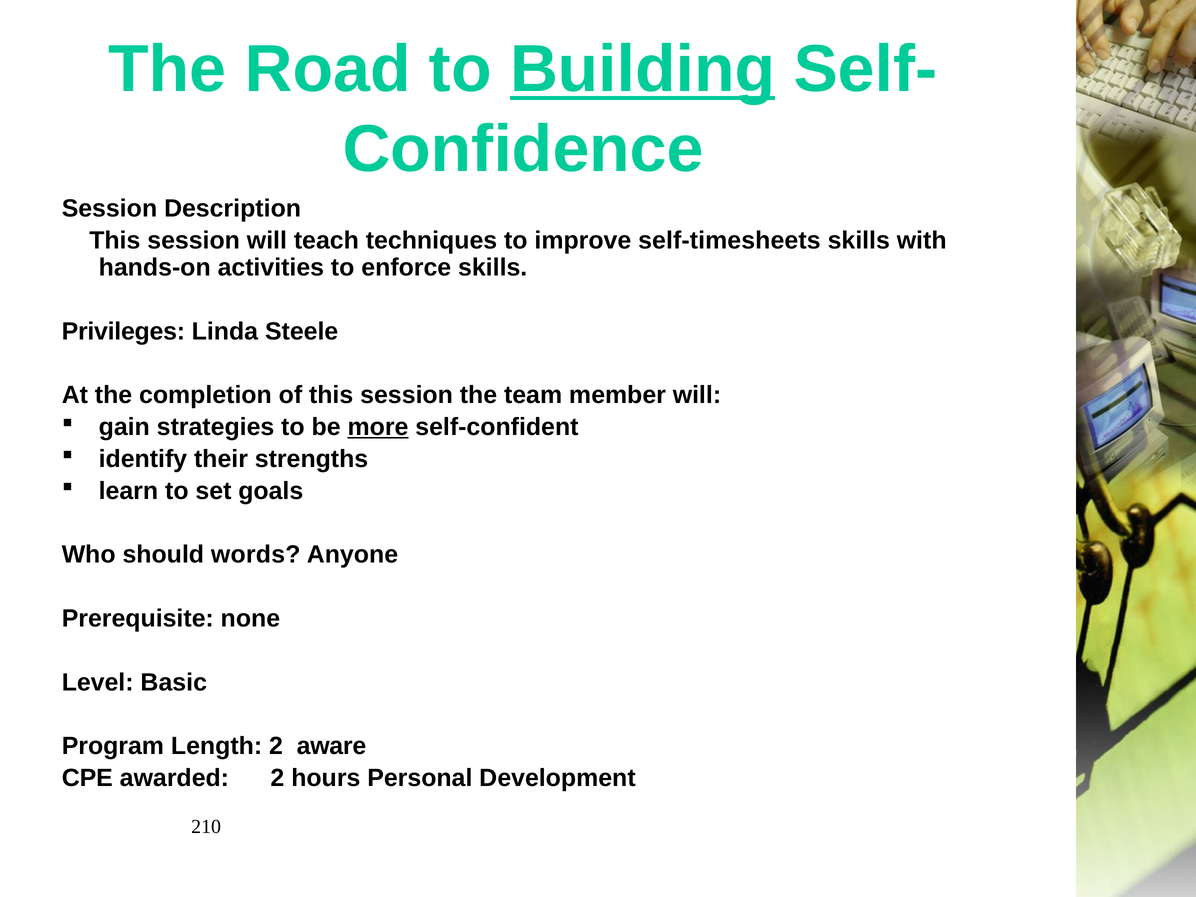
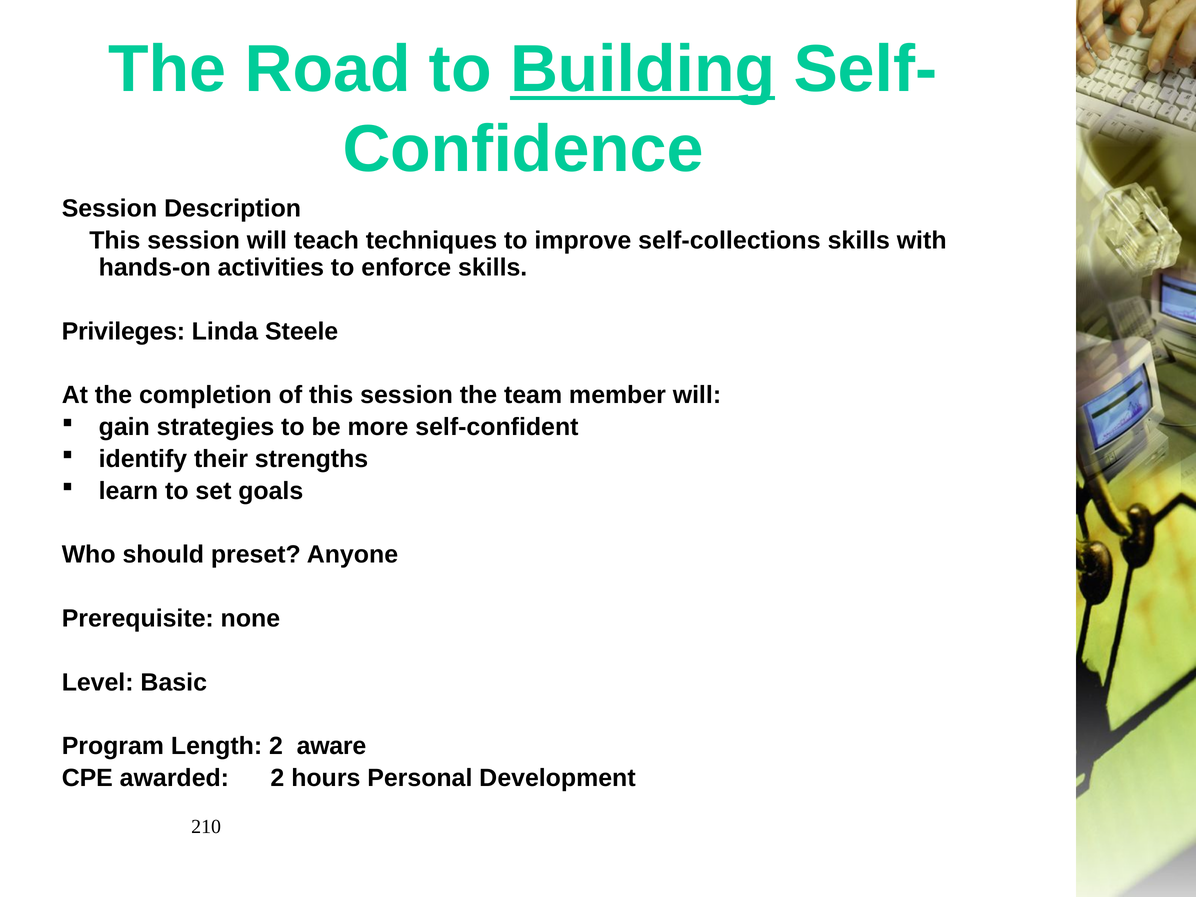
self-timesheets: self-timesheets -> self-collections
more underline: present -> none
words: words -> preset
